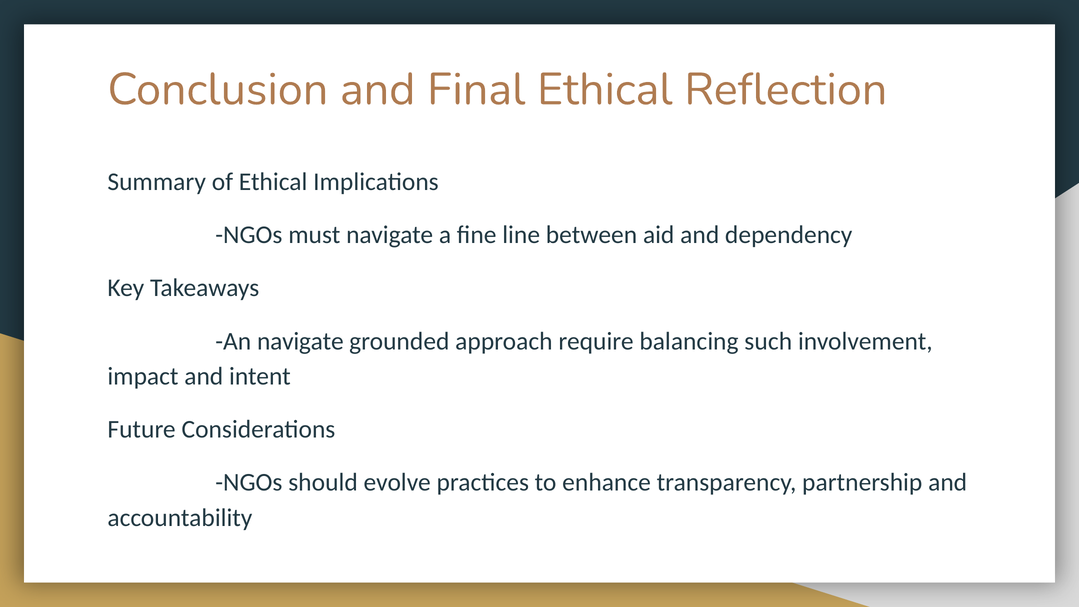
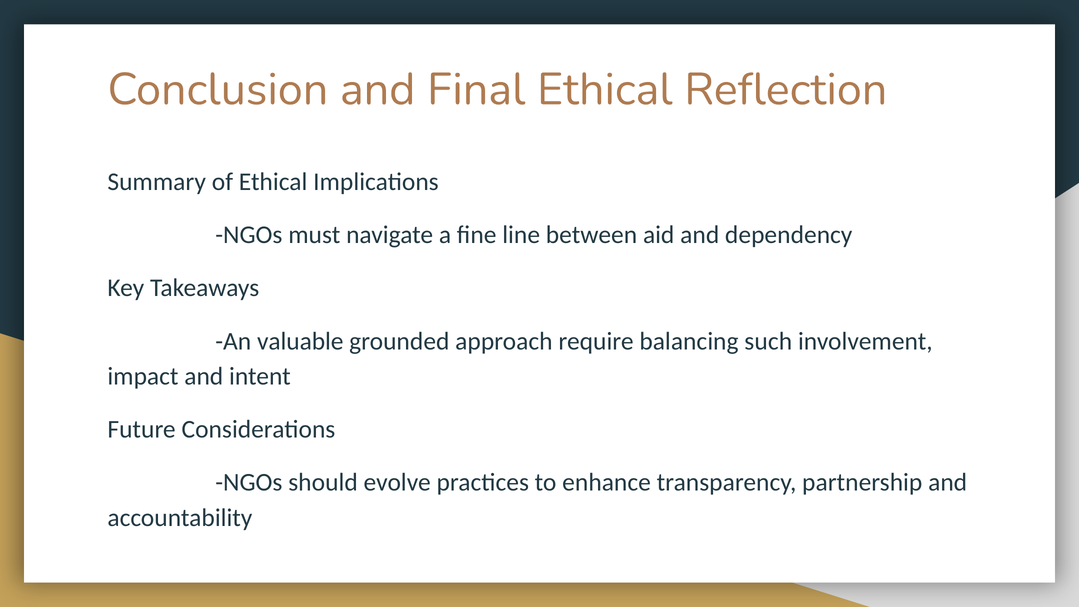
An navigate: navigate -> valuable
